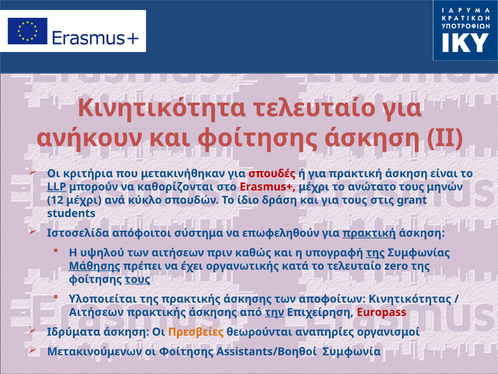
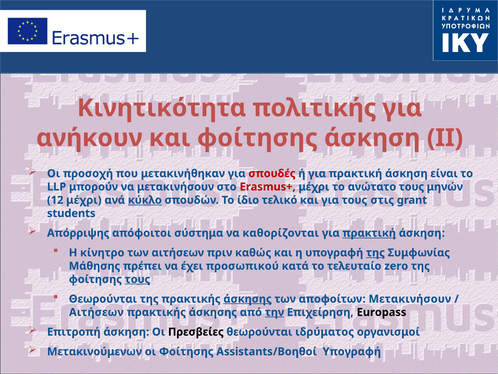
Κινητικότητα τελευταίο: τελευταίο -> πολιτικής
κριτήρια: κριτήρια -> προσοχή
LLP underline: present -> none
να καθορίζονται: καθορίζονται -> μετακινήσουν
κύκλο underline: none -> present
δράση: δράση -> τελικό
Ιστοσελίδα: Ιστοσελίδα -> Απόρριψης
επωφεληθούν: επωφεληθούν -> καθορίζονται
υψηλού: υψηλού -> κίνητρο
Μάθησης underline: present -> none
οργανωτικής: οργανωτικής -> προσωπικού
Υλοποιείται at (103, 299): Υλοποιείται -> Θεωρούνται
άσκησης at (248, 299) underline: none -> present
αποφοίτων Κινητικότητας: Κινητικότητας -> Μετακινήσουν
Europass colour: red -> black
Ιδρύματα: Ιδρύματα -> Επιτροπή
Πρεσβείες colour: orange -> black
αναπηρίες: αναπηρίες -> ιδρύματος
Assistants/Βοηθοί Συμφωνία: Συμφωνία -> Υπογραφή
